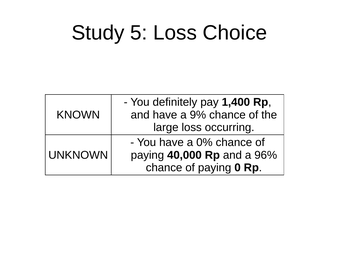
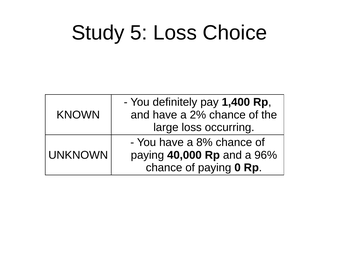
9%: 9% -> 2%
0%: 0% -> 8%
